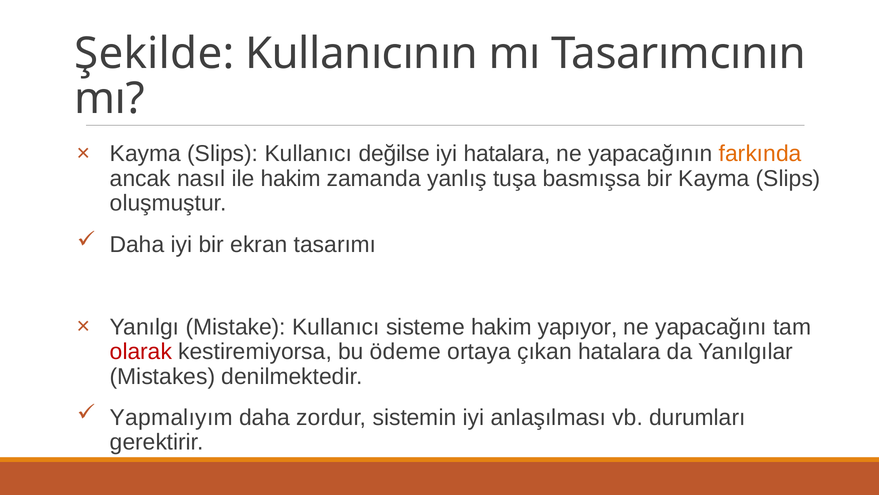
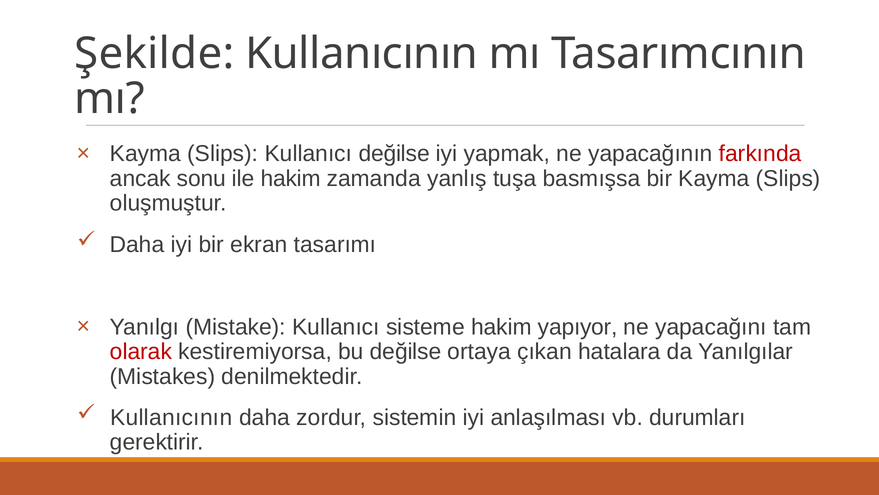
iyi hatalara: hatalara -> yapmak
farkında colour: orange -> red
nasıl: nasıl -> sonu
bu ödeme: ödeme -> değilse
Yapmalıyım at (171, 417): Yapmalıyım -> Kullanıcının
